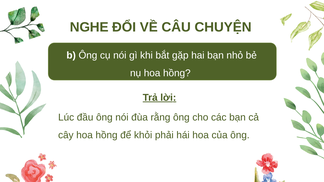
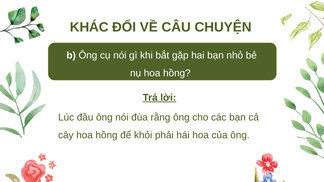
NGHE: NGHE -> KHÁC
